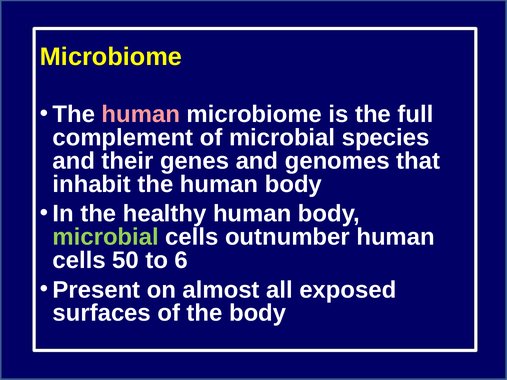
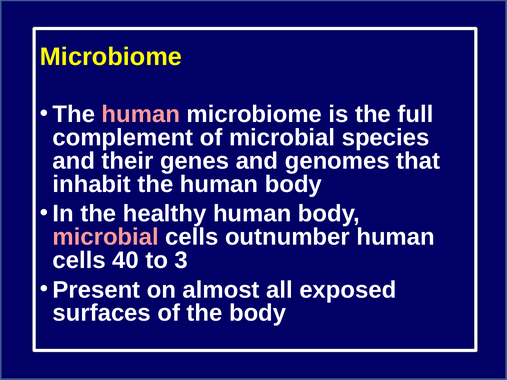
microbial at (106, 237) colour: light green -> pink
50: 50 -> 40
6: 6 -> 3
